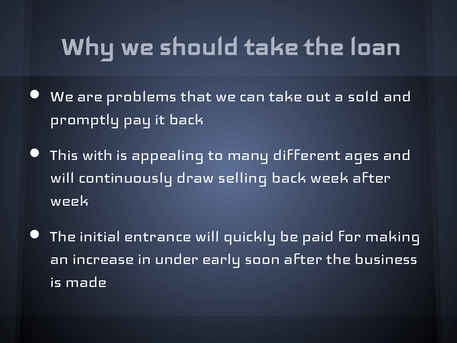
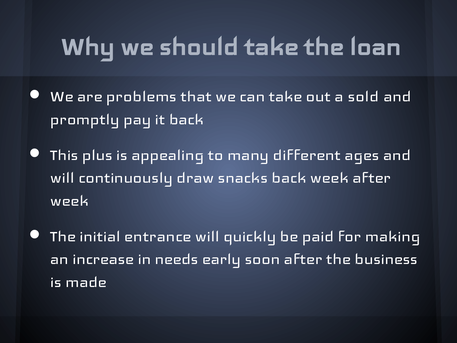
with: with -> plus
selling: selling -> snacks
under: under -> needs
